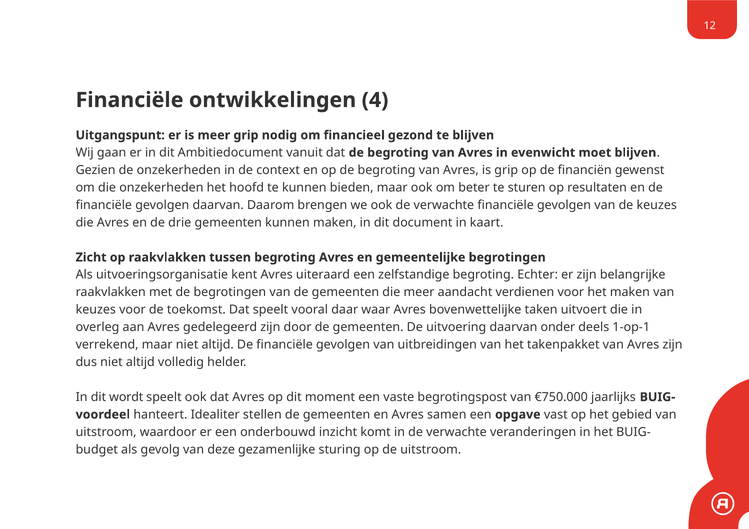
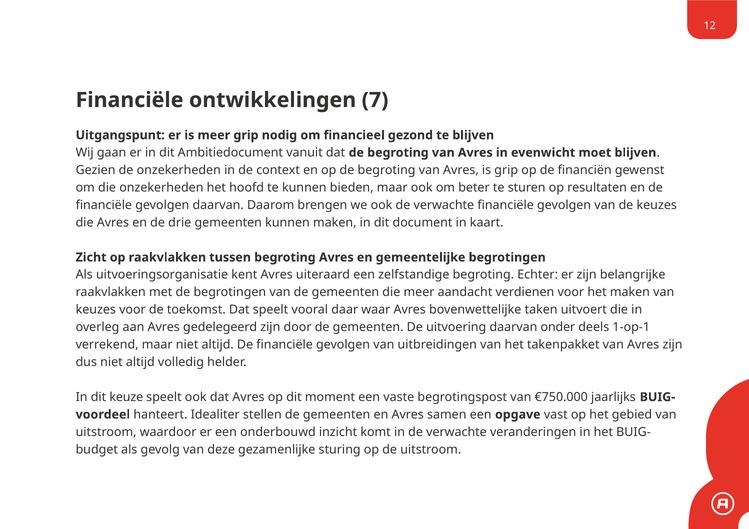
4: 4 -> 7
wordt: wordt -> keuze
